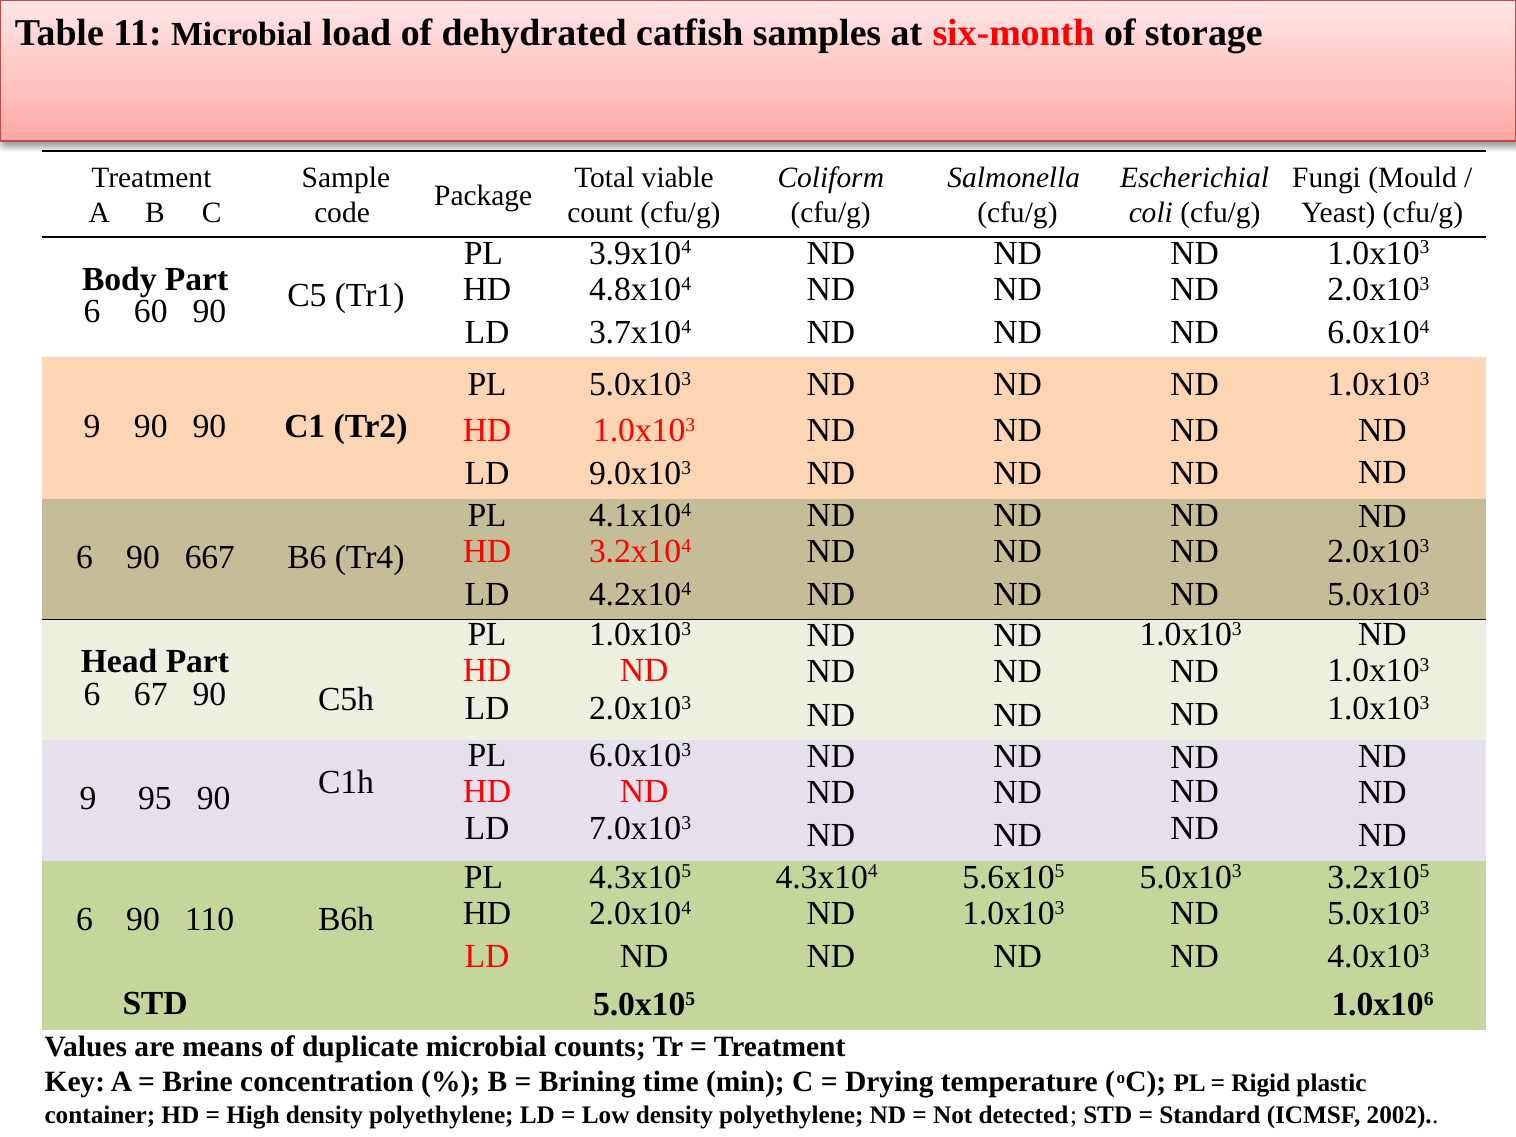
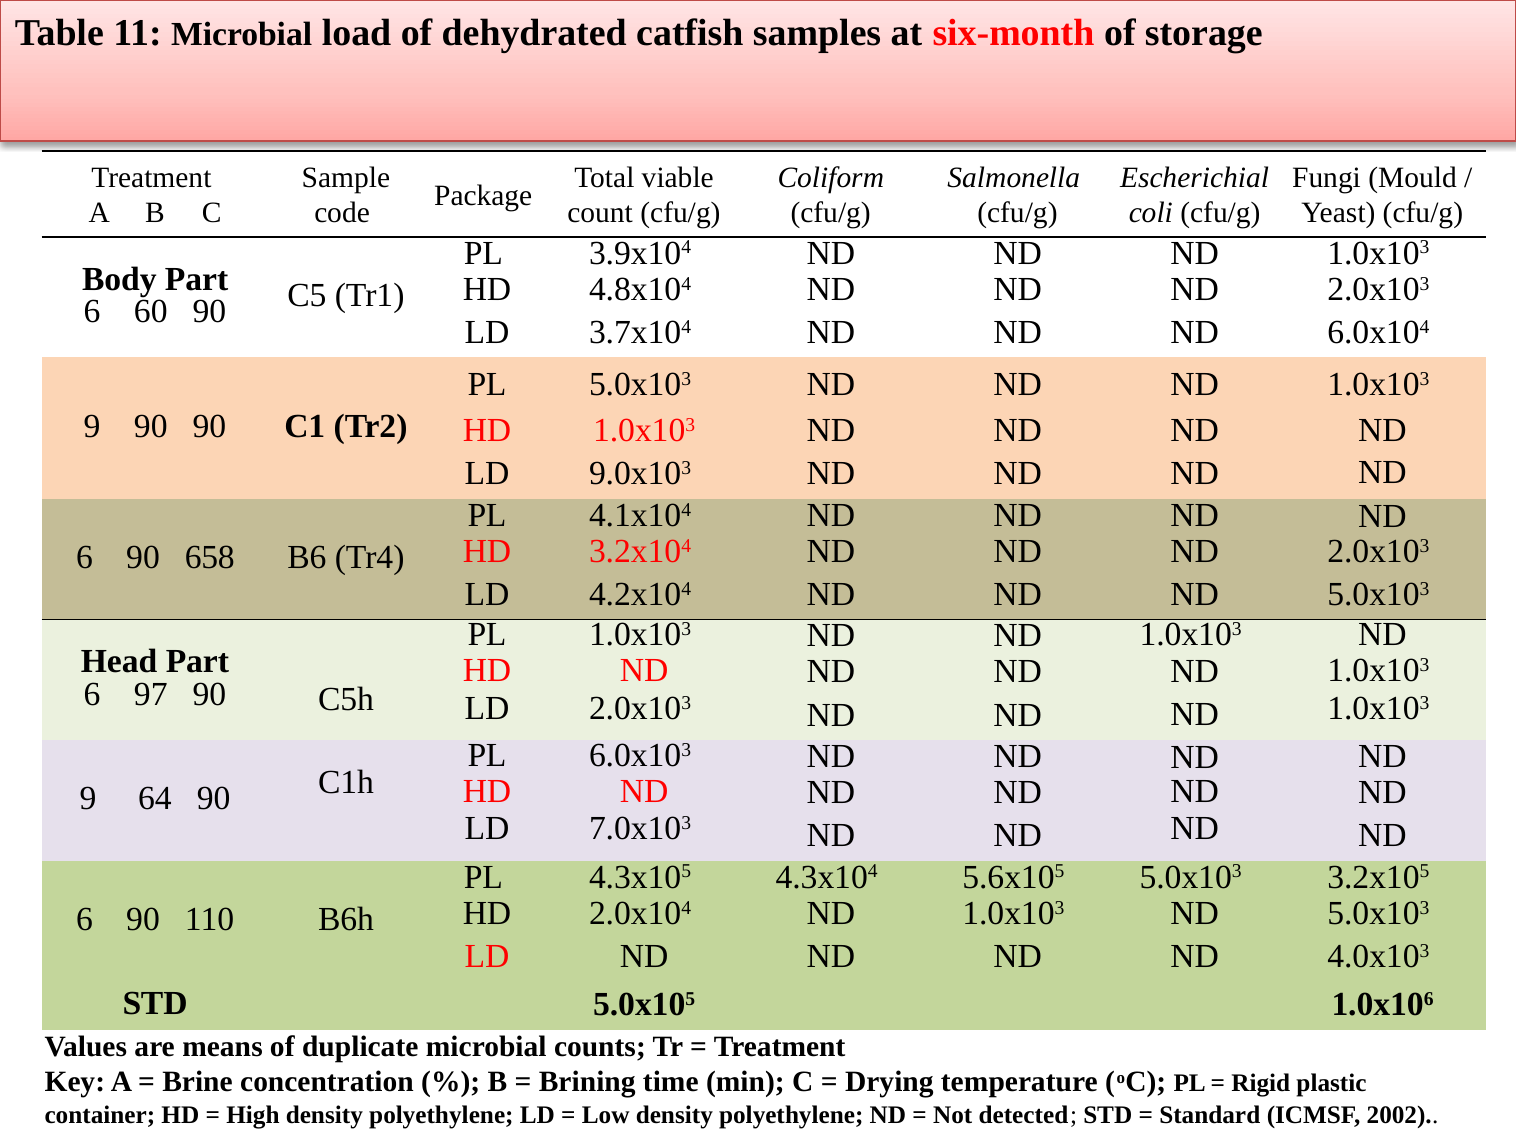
667: 667 -> 658
67: 67 -> 97
95: 95 -> 64
